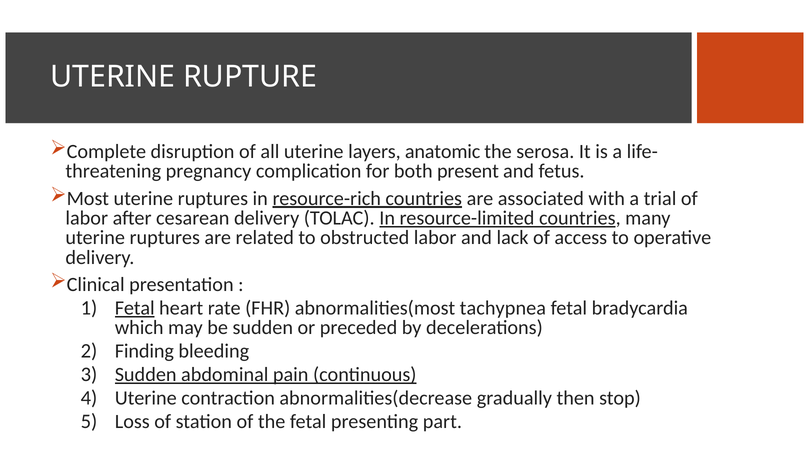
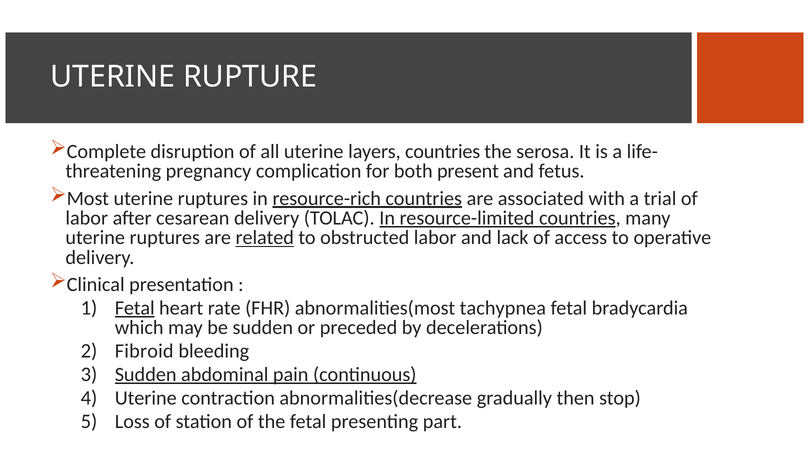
layers anatomic: anatomic -> countries
related underline: none -> present
Finding: Finding -> Fibroid
